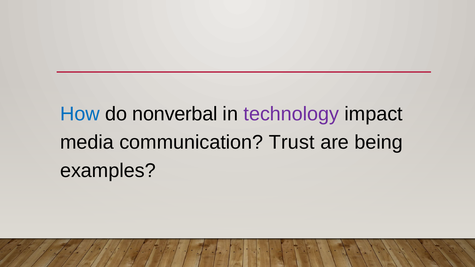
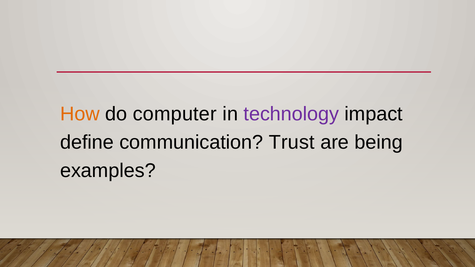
How colour: blue -> orange
nonverbal: nonverbal -> computer
media: media -> define
